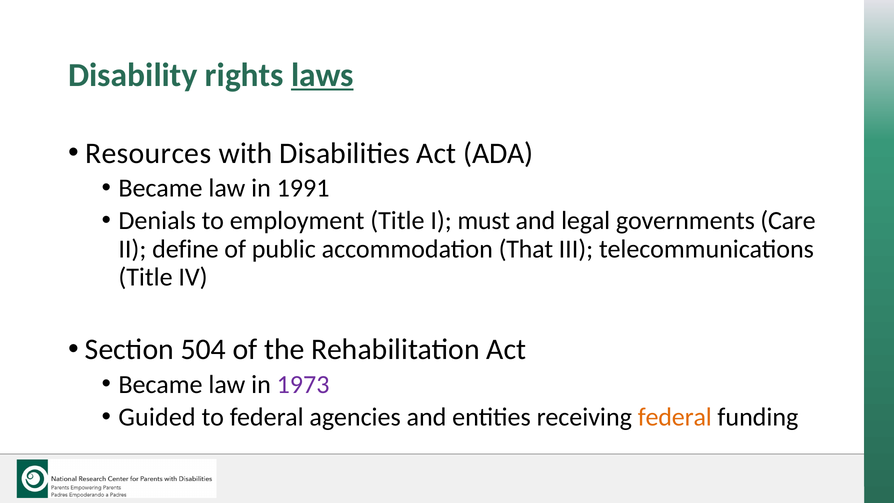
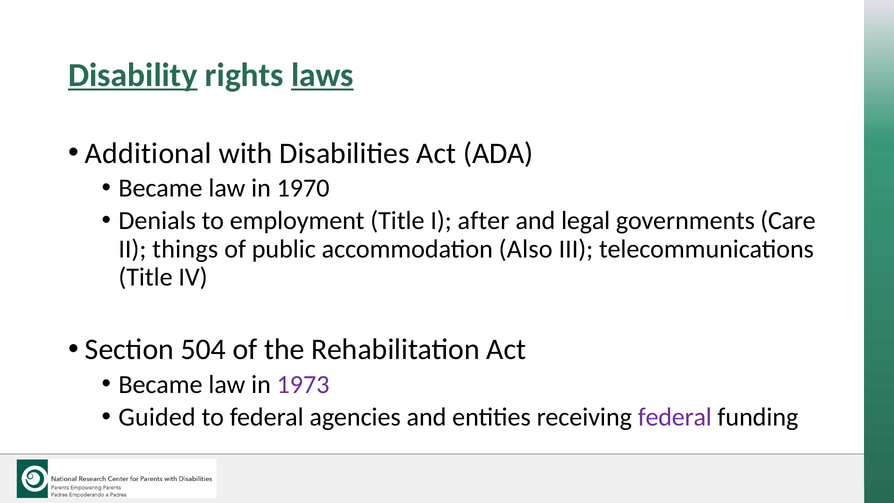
Disability underline: none -> present
Resources: Resources -> Additional
1991: 1991 -> 1970
must: must -> after
define: define -> things
That: That -> Also
federal at (675, 417) colour: orange -> purple
